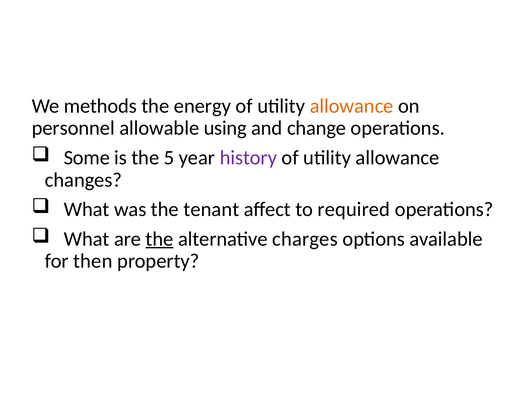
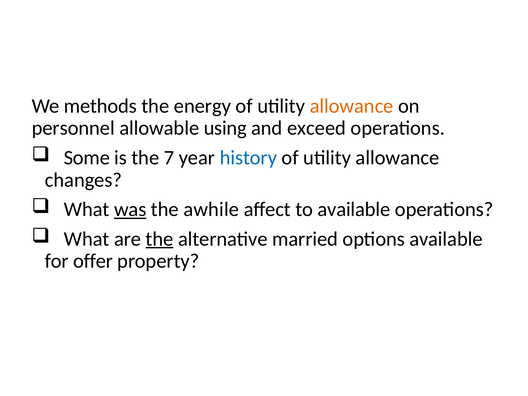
change: change -> exceed
5: 5 -> 7
history colour: purple -> blue
was underline: none -> present
tenant: tenant -> awhile
to required: required -> available
charges: charges -> married
then: then -> offer
